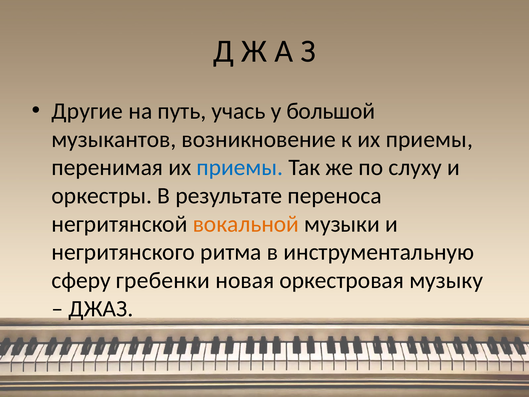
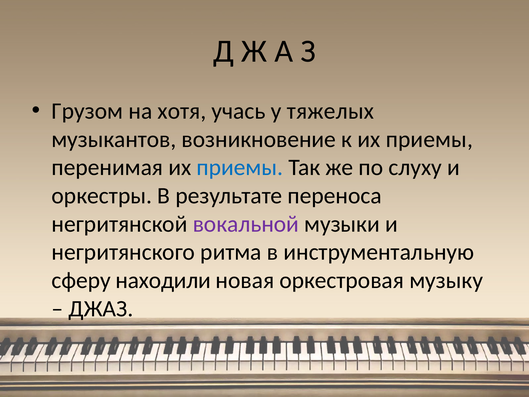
Другие: Другие -> Грузом
путь: путь -> хотя
большой: большой -> тяжелых
вокальной colour: orange -> purple
гребенки: гребенки -> находили
